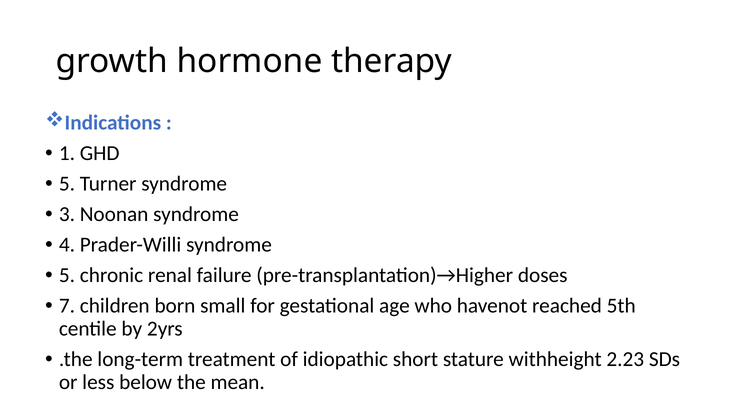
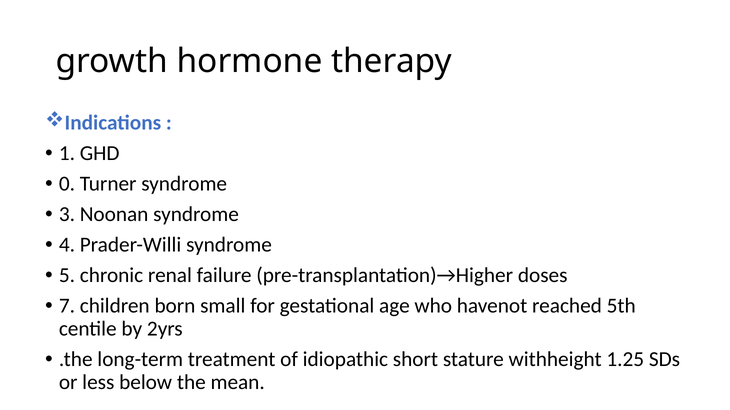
5 at (67, 184): 5 -> 0
2.23: 2.23 -> 1.25
